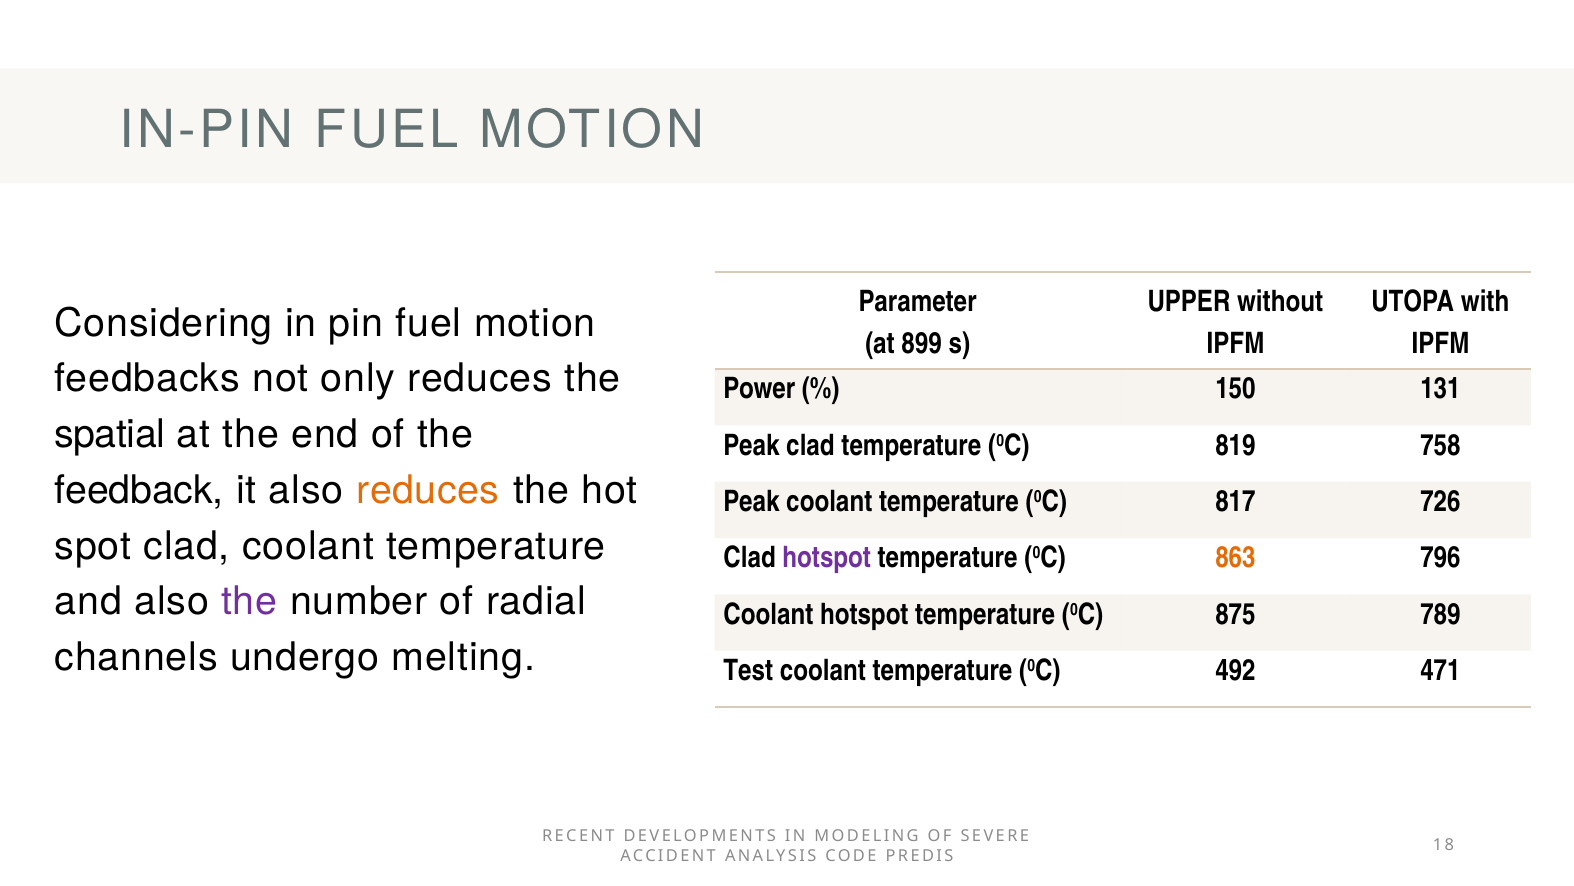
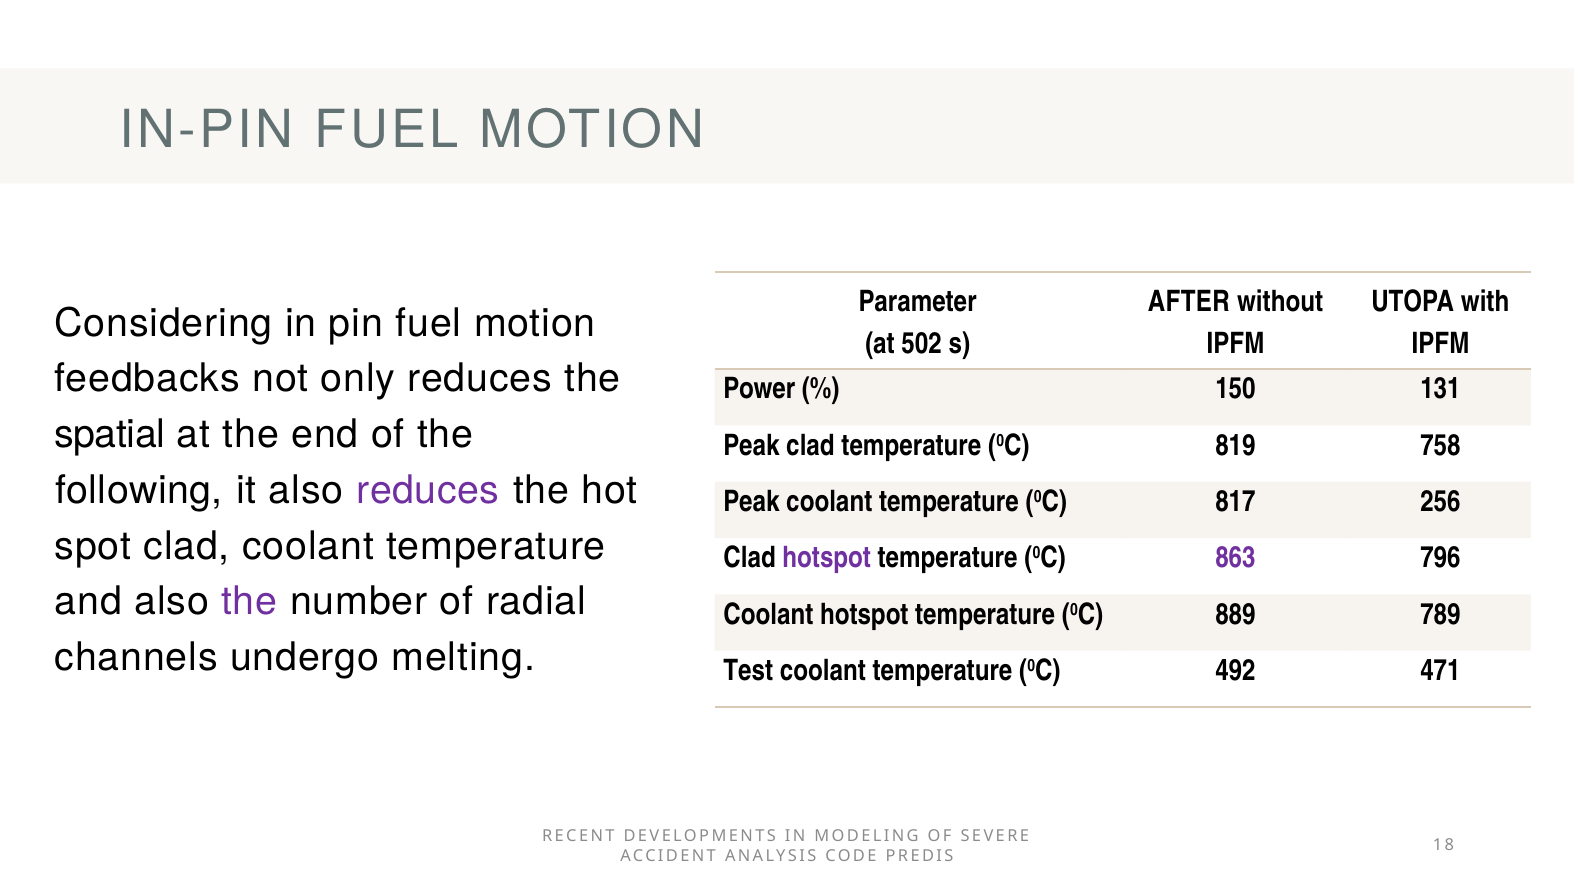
UPPER: UPPER -> AFTER
899: 899 -> 502
feedback: feedback -> following
reduces at (428, 490) colour: orange -> purple
726: 726 -> 256
863 colour: orange -> purple
875: 875 -> 889
